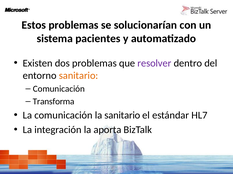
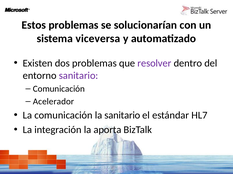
pacientes: pacientes -> viceversa
sanitario at (79, 76) colour: orange -> purple
Transforma: Transforma -> Acelerador
